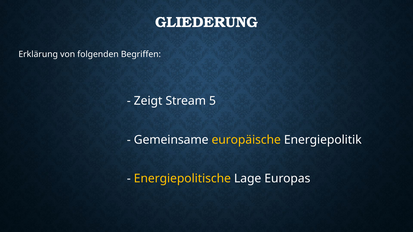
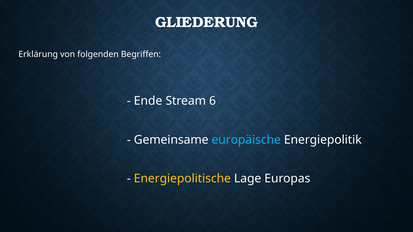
Zeigt: Zeigt -> Ende
5: 5 -> 6
europäische colour: yellow -> light blue
